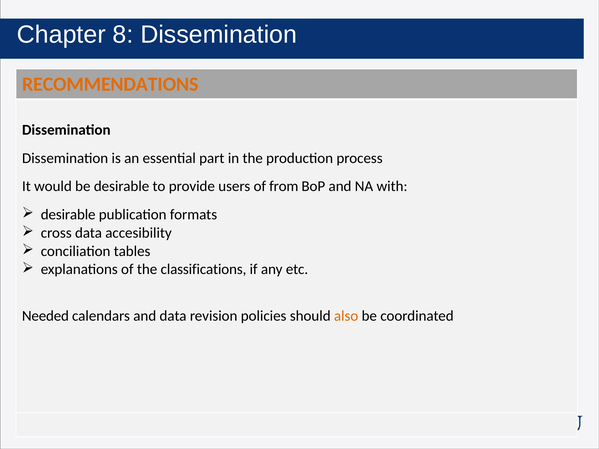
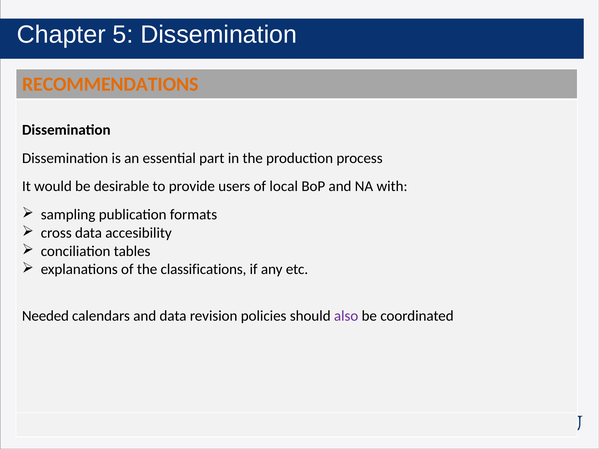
8: 8 -> 5
from: from -> local
desirable at (68, 215): desirable -> sampling
also colour: orange -> purple
